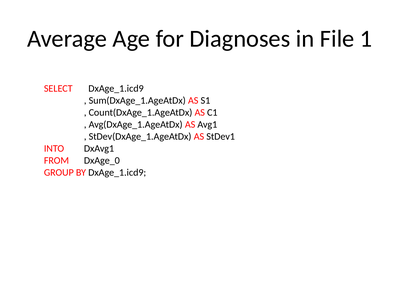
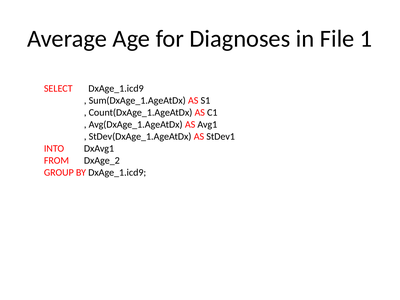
DxAge_0: DxAge_0 -> DxAge_2
